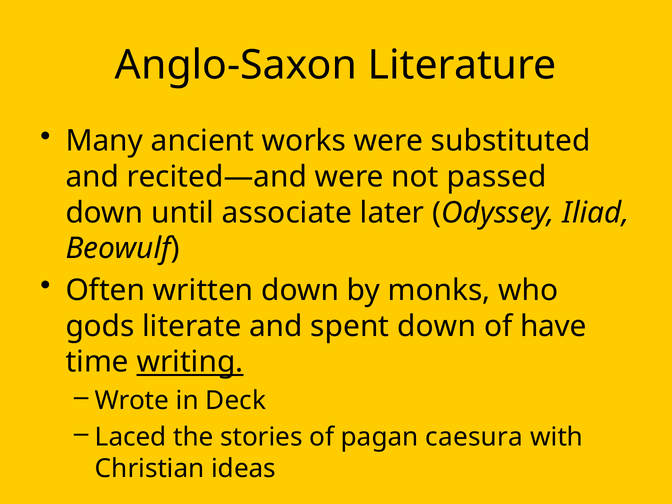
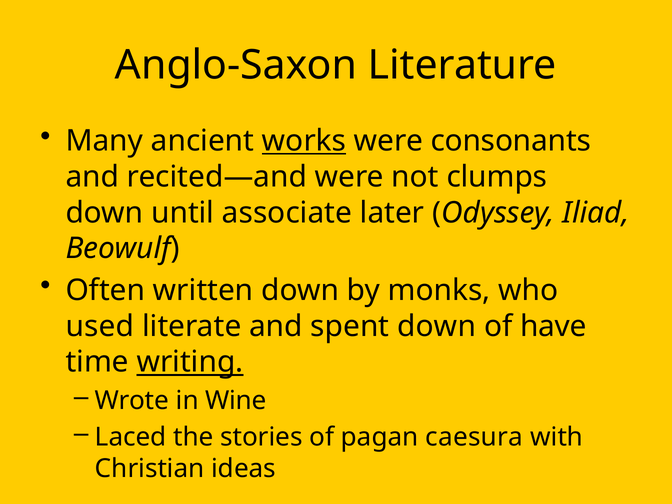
works underline: none -> present
substituted: substituted -> consonants
passed: passed -> clumps
gods: gods -> used
Deck: Deck -> Wine
